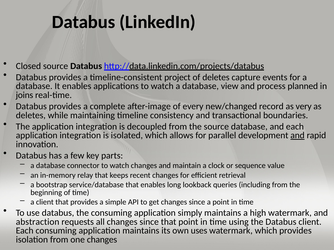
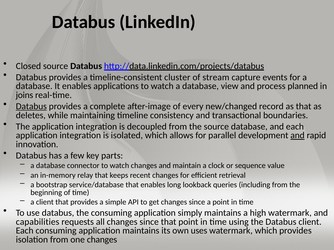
project: project -> cluster
of deletes: deletes -> stream
Databus at (31, 107) underline: none -> present
as very: very -> that
abstraction: abstraction -> capabilities
